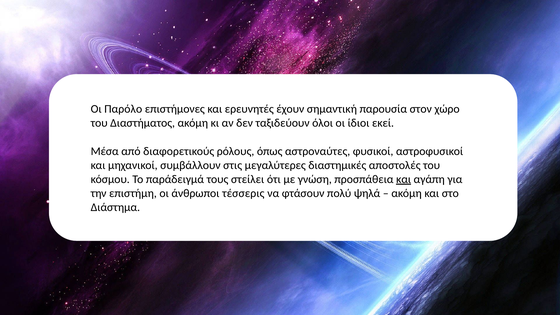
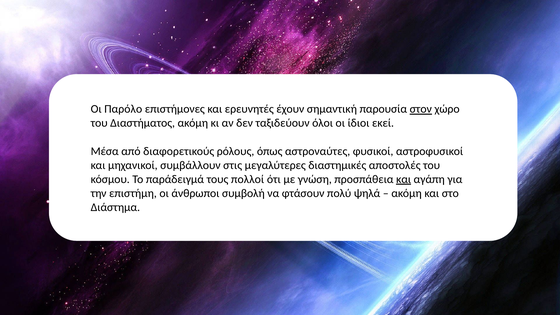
στον underline: none -> present
στείλει: στείλει -> πολλοί
τέσσερις: τέσσερις -> συμβολή
